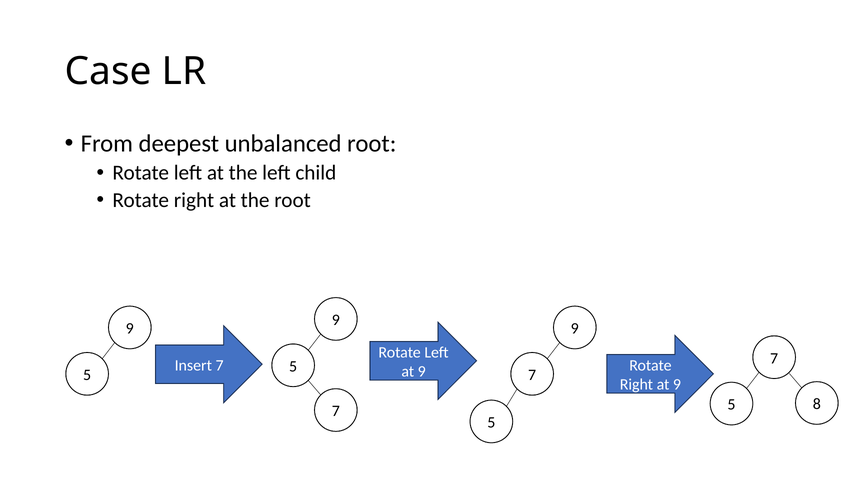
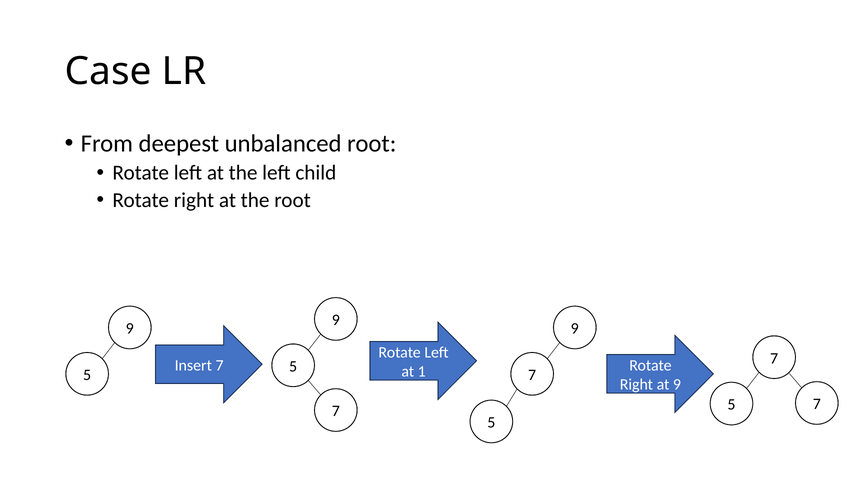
9 at (422, 371): 9 -> 1
8 at (817, 404): 8 -> 7
